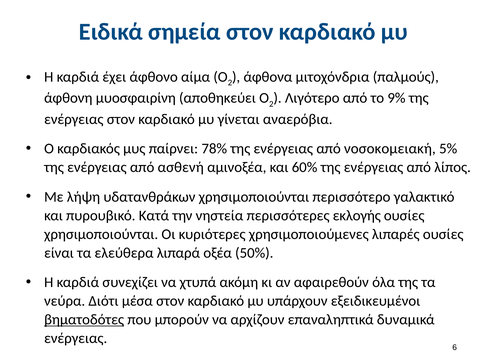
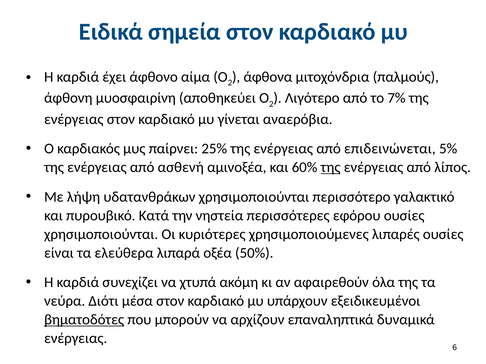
9%: 9% -> 7%
78%: 78% -> 25%
νοσοκομειακή: νοσοκομειακή -> επιδεινώνεται
της at (331, 168) underline: none -> present
εκλογής: εκλογής -> εφόρου
